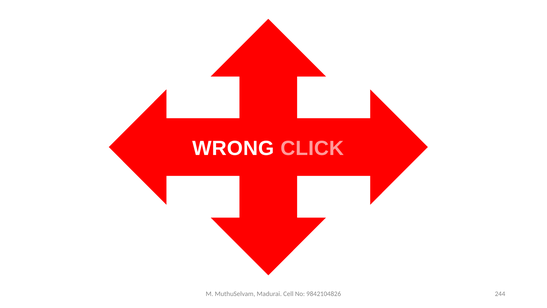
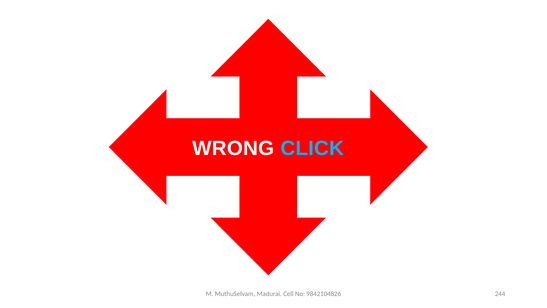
CLICK colour: pink -> light blue
